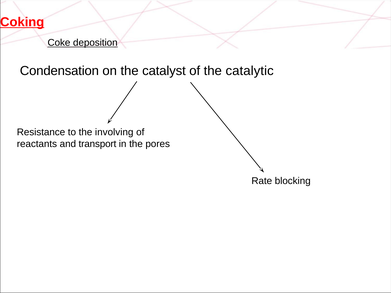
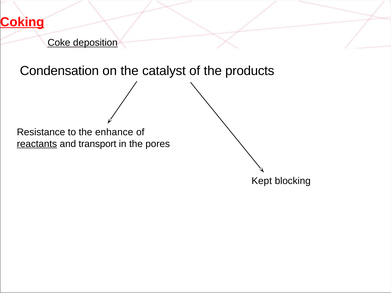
catalytic: catalytic -> products
involving: involving -> enhance
reactants underline: none -> present
Rate: Rate -> Kept
